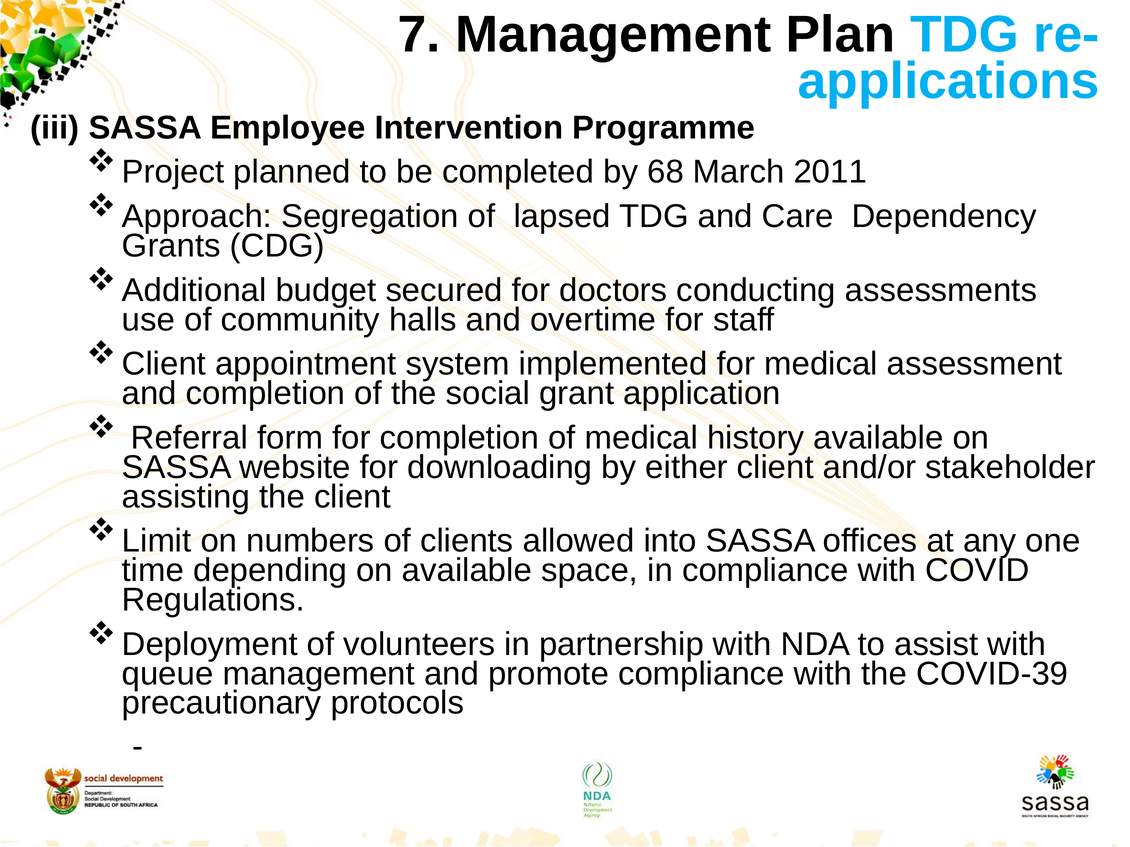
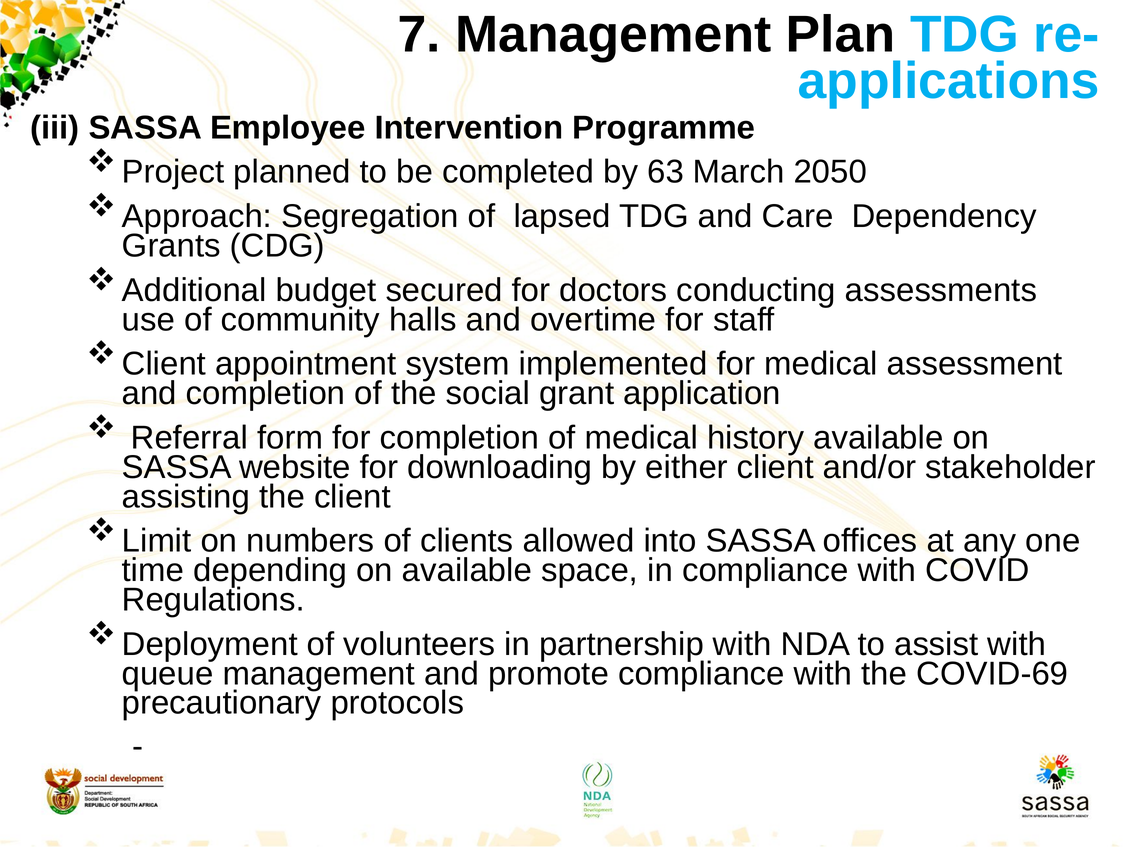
68: 68 -> 63
2011: 2011 -> 2050
COVID-39: COVID-39 -> COVID-69
